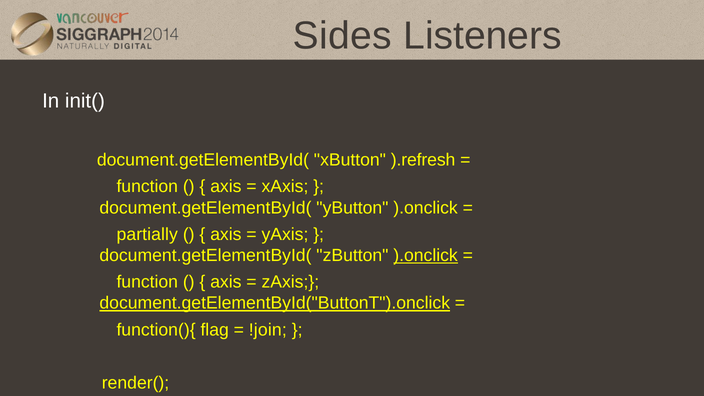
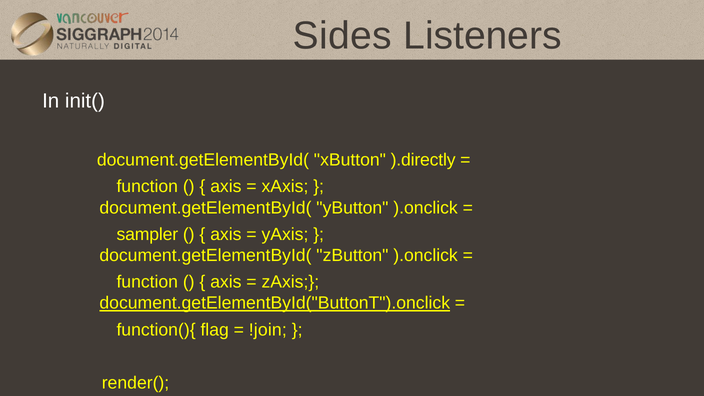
).refresh: ).refresh -> ).directly
partially: partially -> sampler
).onclick at (426, 255) underline: present -> none
